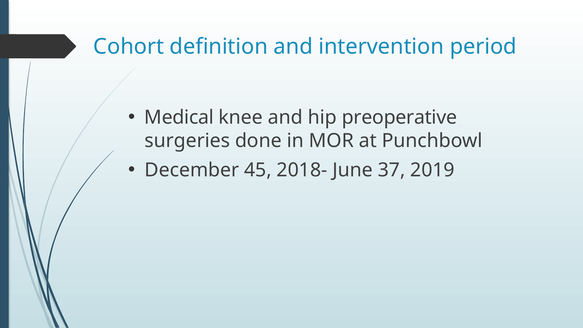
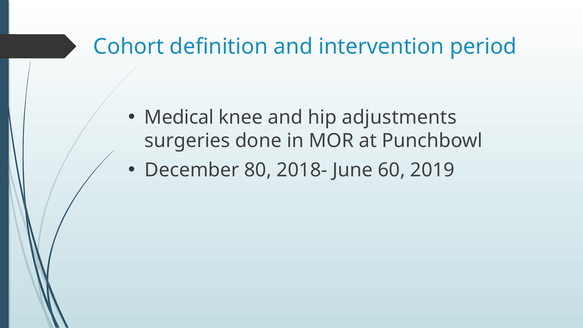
preoperative: preoperative -> adjustments
45: 45 -> 80
37: 37 -> 60
